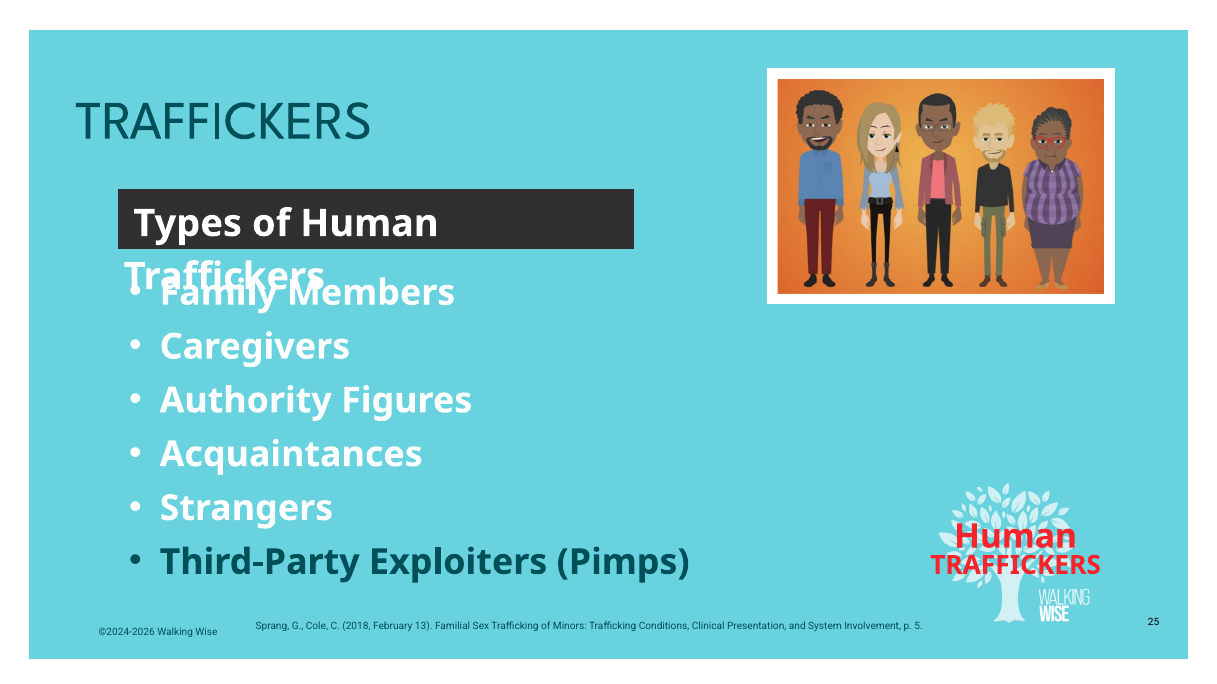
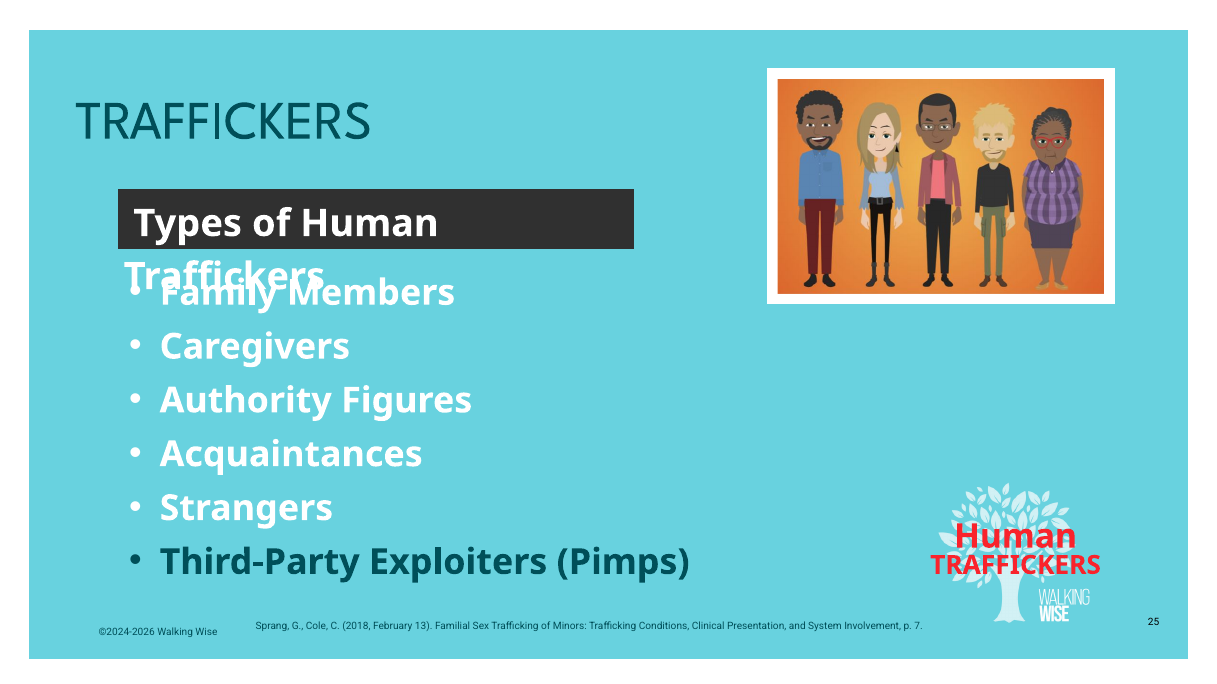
5: 5 -> 7
